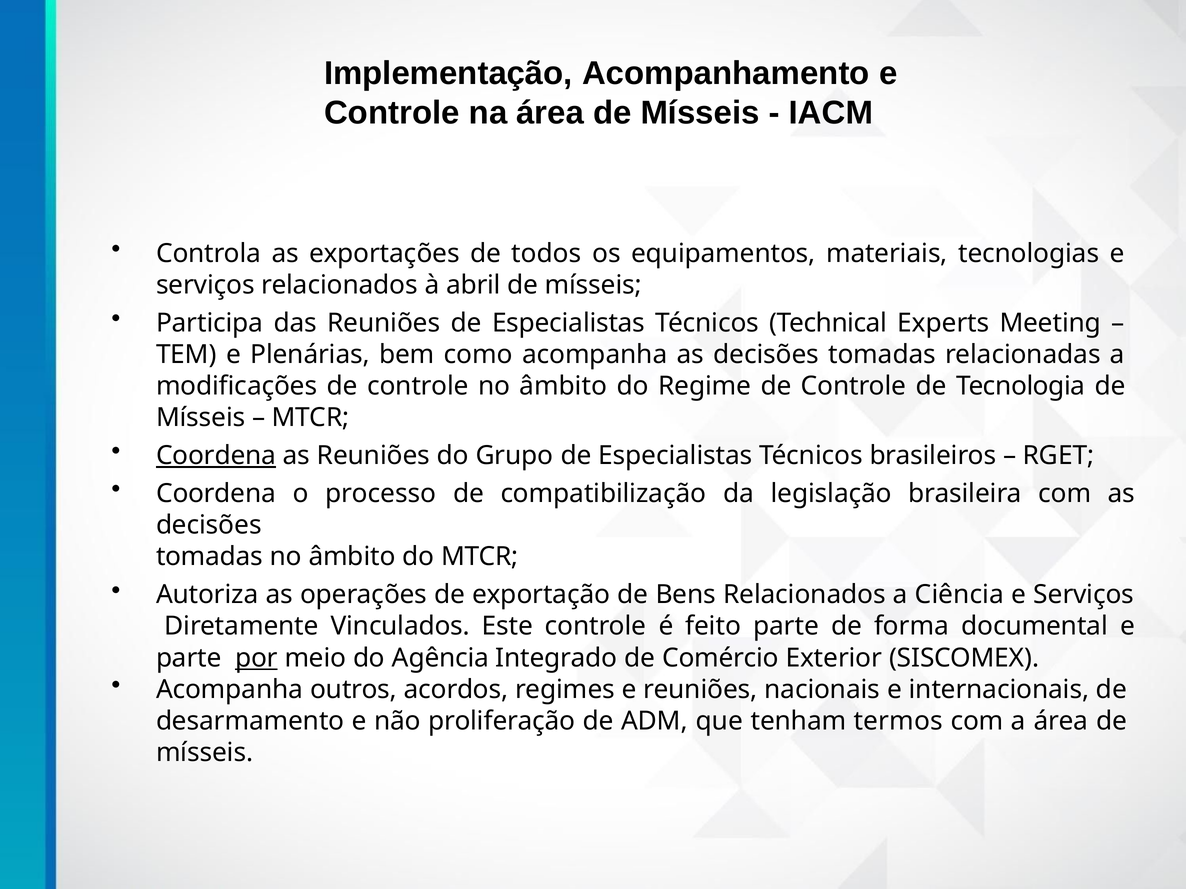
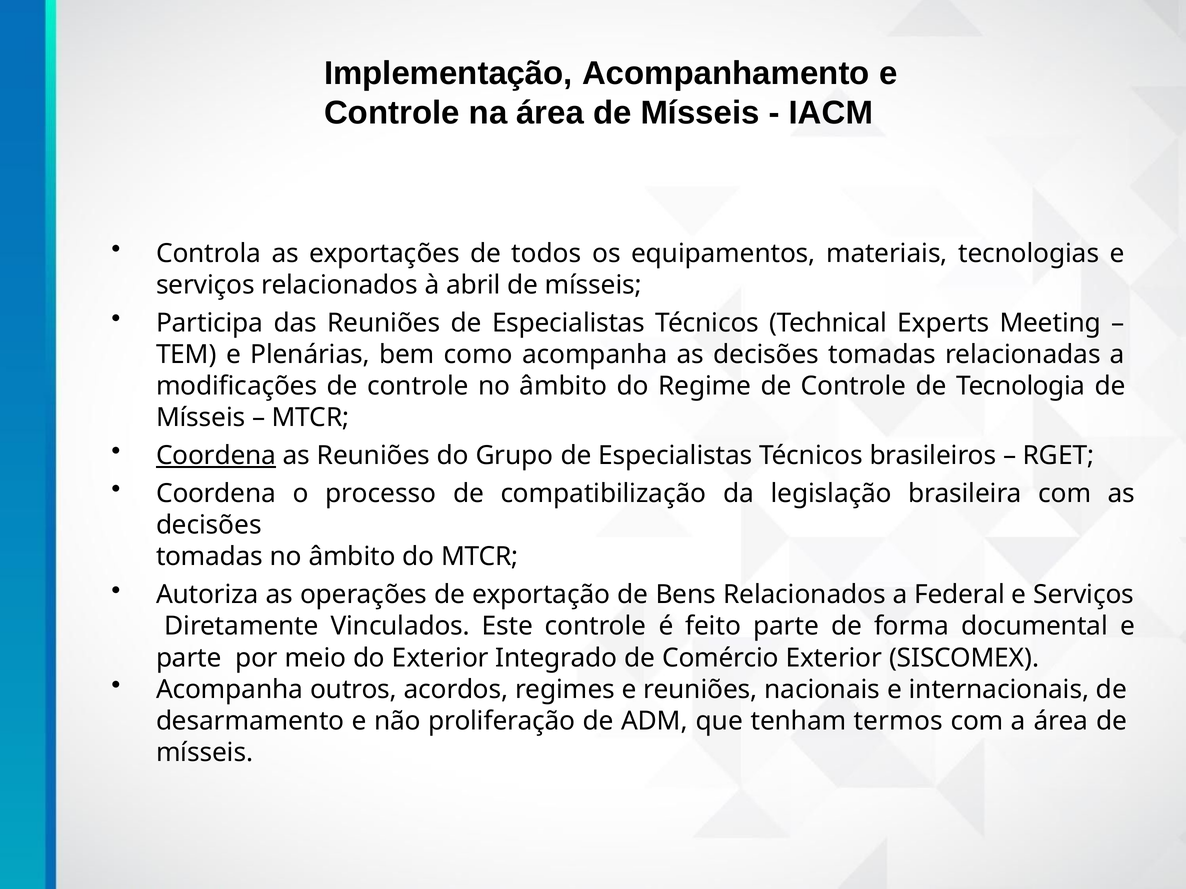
Ciência: Ciência -> Federal
por underline: present -> none
do Agência: Agência -> Exterior
